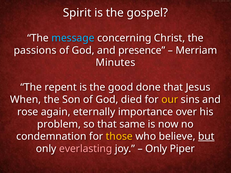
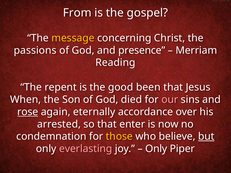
Spirit: Spirit -> From
message colour: light blue -> yellow
Minutes: Minutes -> Reading
done: done -> been
our colour: yellow -> pink
rose underline: none -> present
importance: importance -> accordance
problem: problem -> arrested
same: same -> enter
